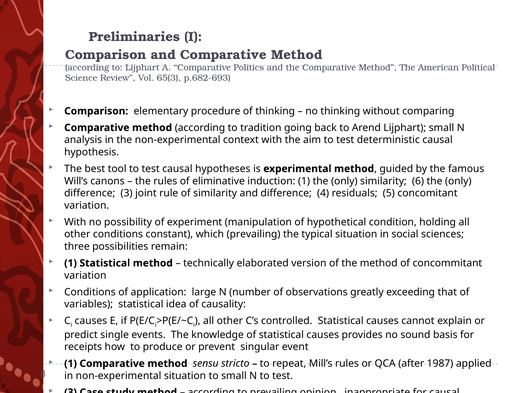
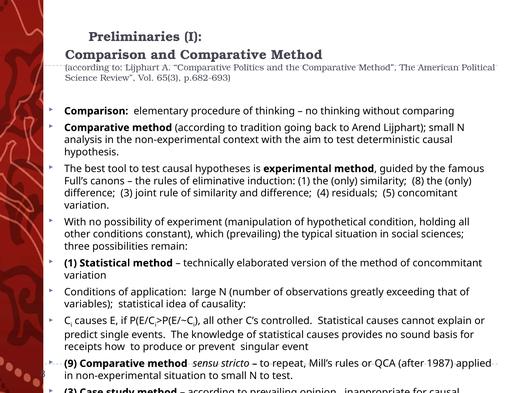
Will’s: Will’s -> Full’s
similarity 6: 6 -> 8
1 at (71, 364): 1 -> 9
